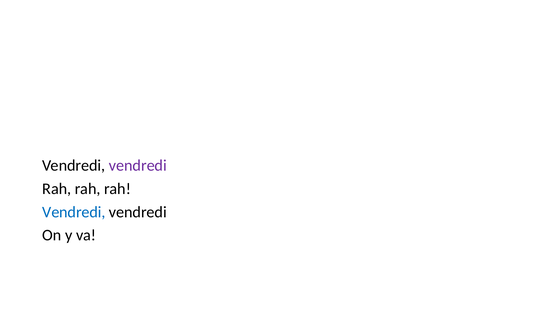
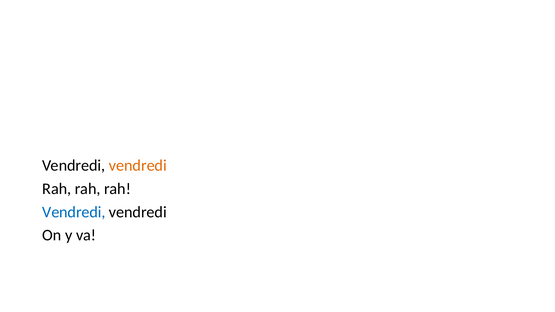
vendredi at (138, 166) colour: purple -> orange
